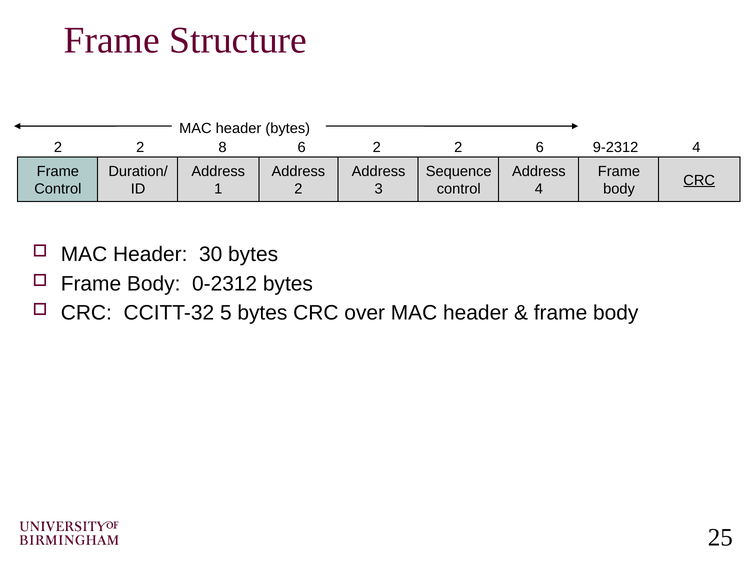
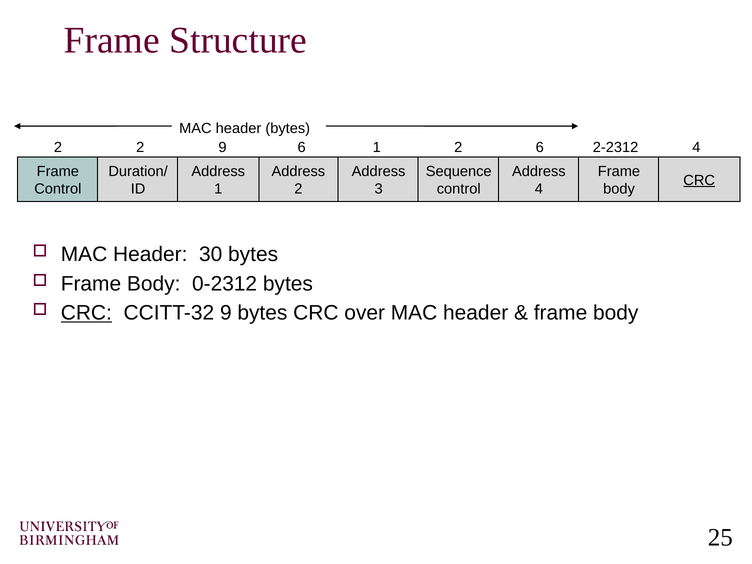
2 8: 8 -> 9
6 2: 2 -> 1
9-2312: 9-2312 -> 2-2312
CRC at (86, 313) underline: none -> present
CCITT-32 5: 5 -> 9
